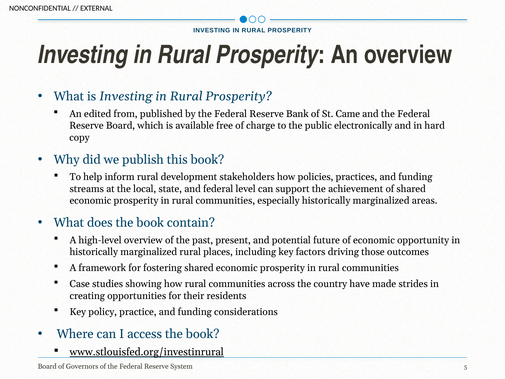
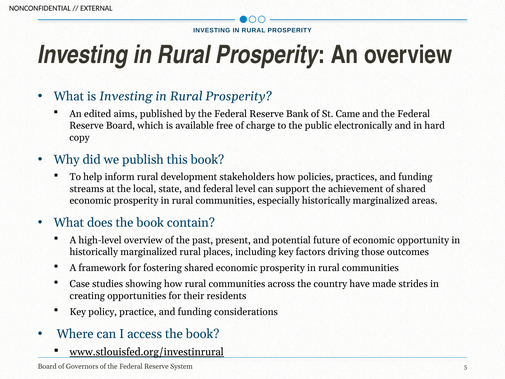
from: from -> aims
